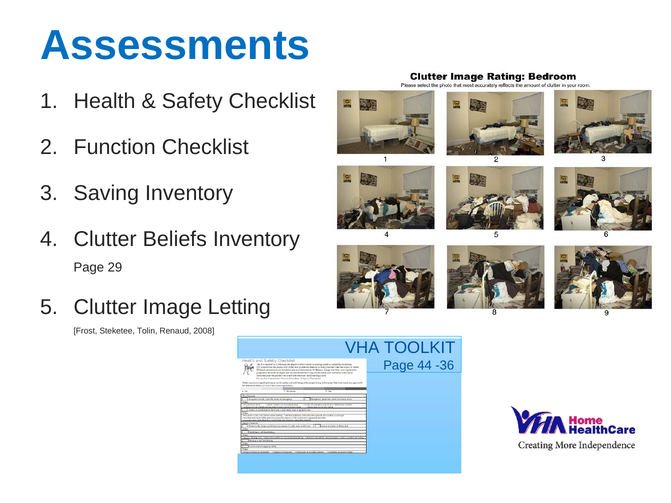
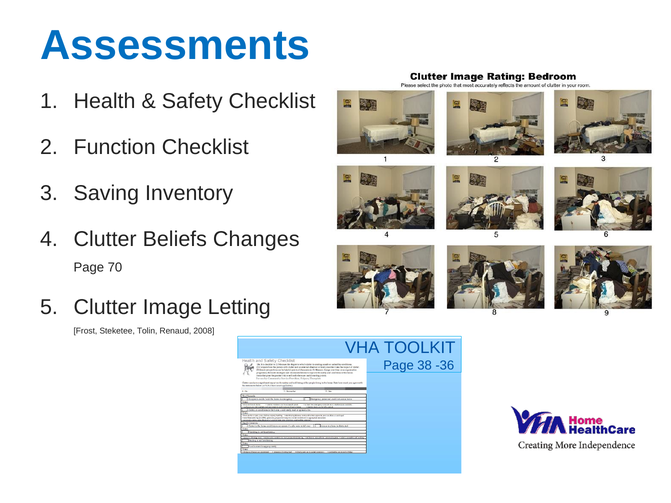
Beliefs Inventory: Inventory -> Changes
29: 29 -> 70
44: 44 -> 38
